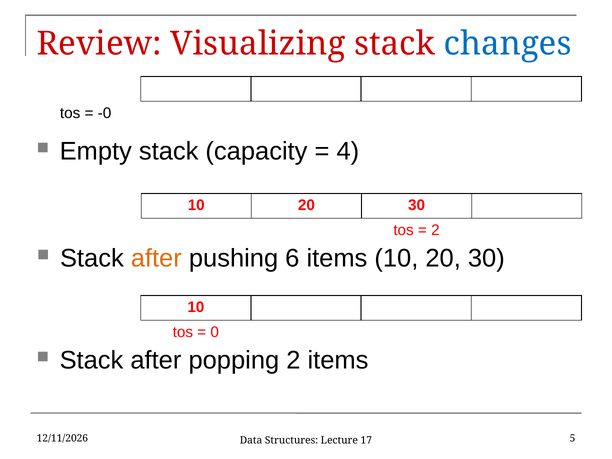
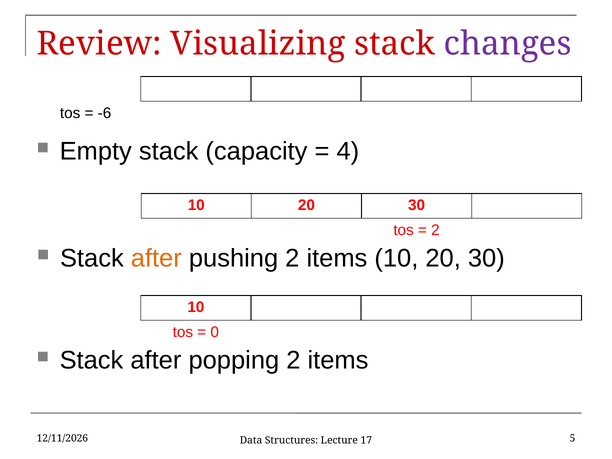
changes colour: blue -> purple
-0: -0 -> -6
pushing 6: 6 -> 2
